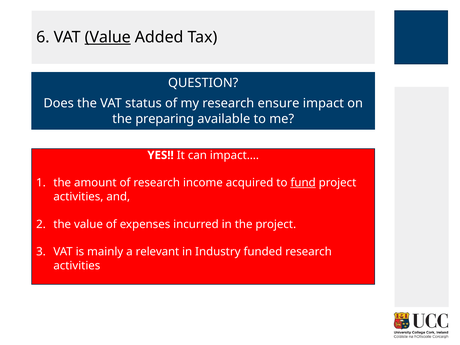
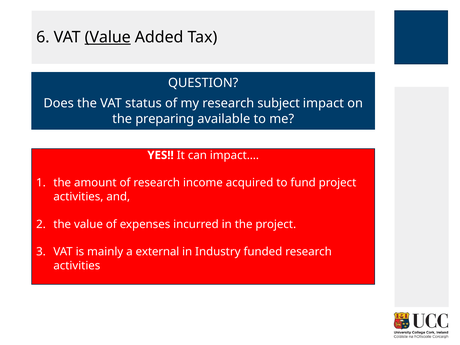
ensure: ensure -> subject
fund underline: present -> none
relevant: relevant -> external
